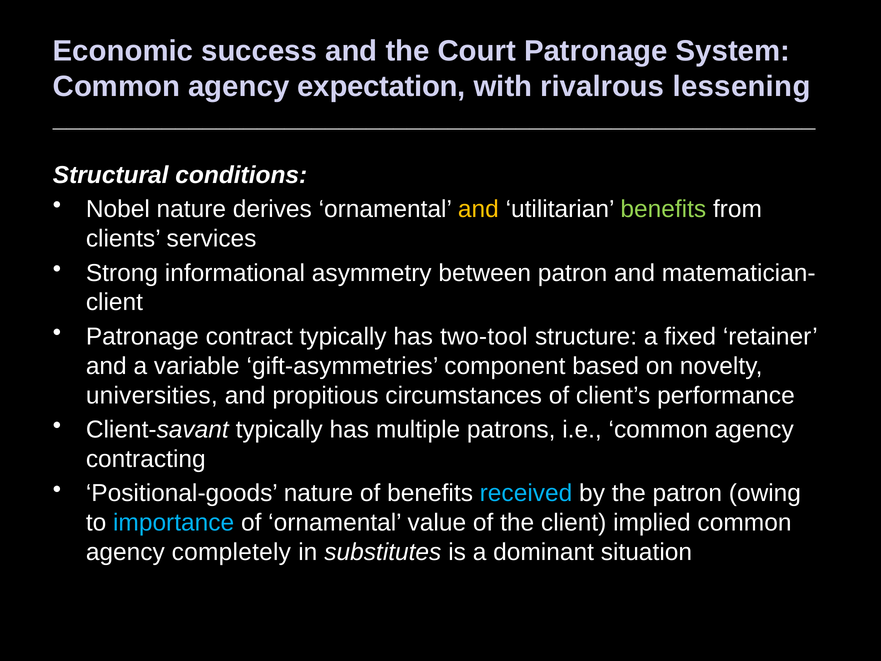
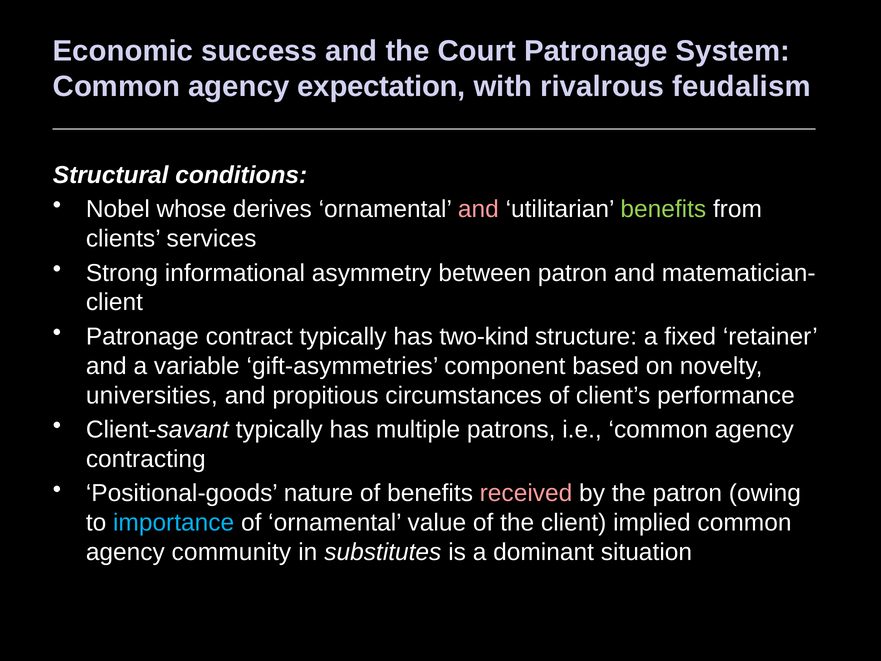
lessening: lessening -> feudalism
Nobel nature: nature -> whose
and at (478, 209) colour: yellow -> pink
two-tool: two-tool -> two-kind
received colour: light blue -> pink
completely: completely -> community
